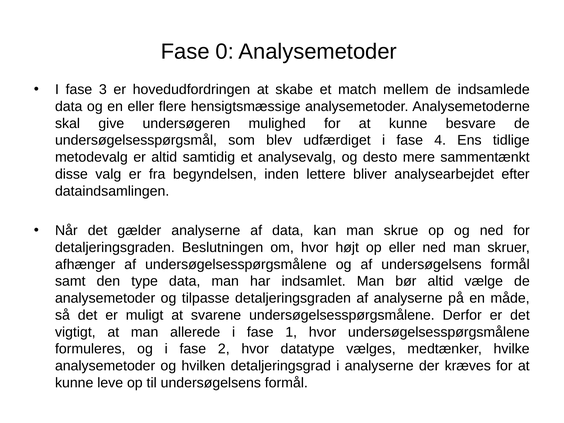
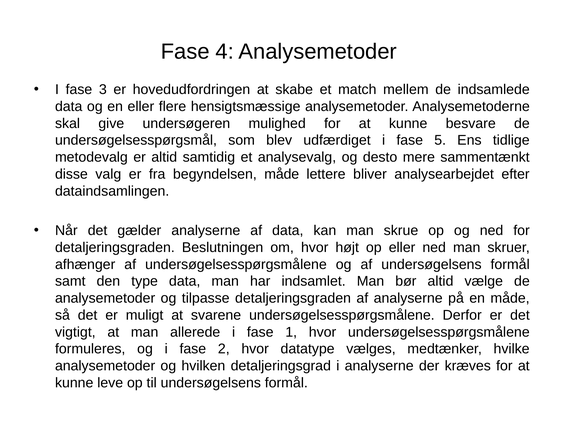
0: 0 -> 4
4: 4 -> 5
begyndelsen inden: inden -> måde
